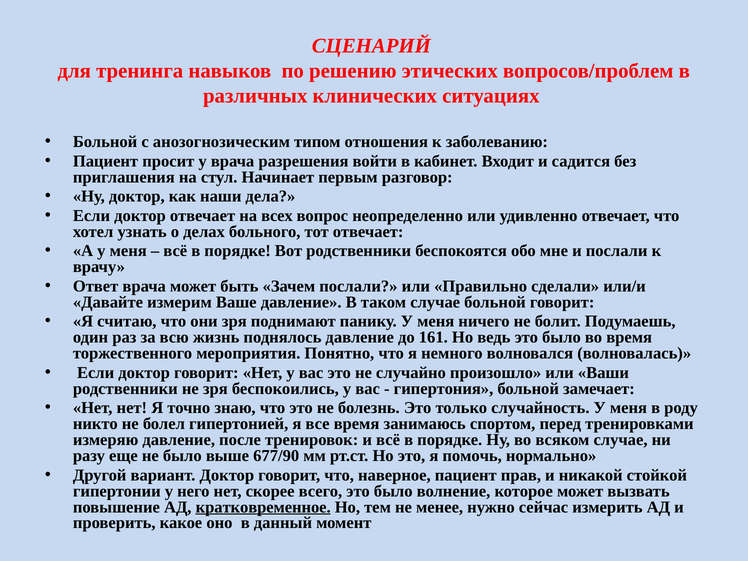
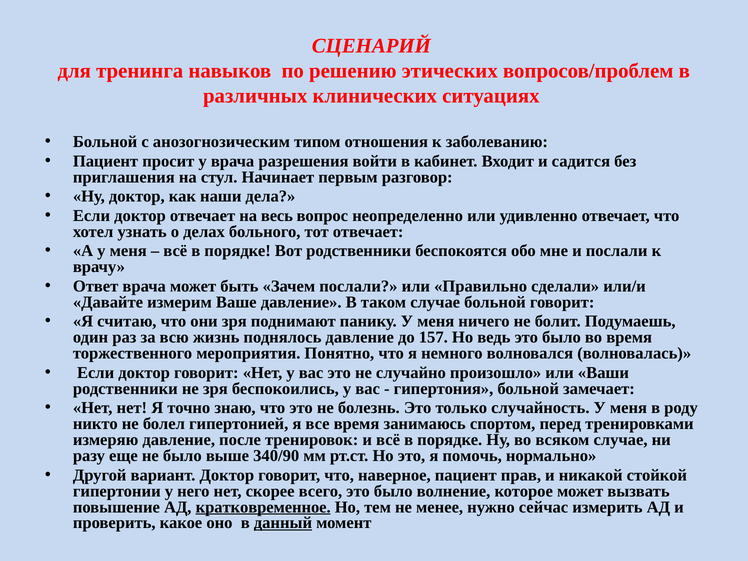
всех: всех -> весь
161: 161 -> 157
677/90: 677/90 -> 340/90
данный underline: none -> present
